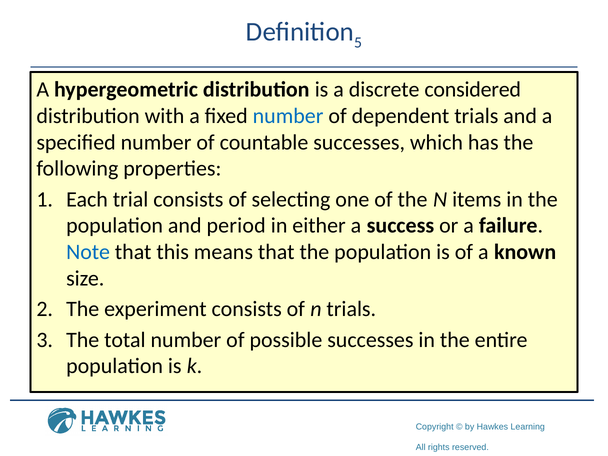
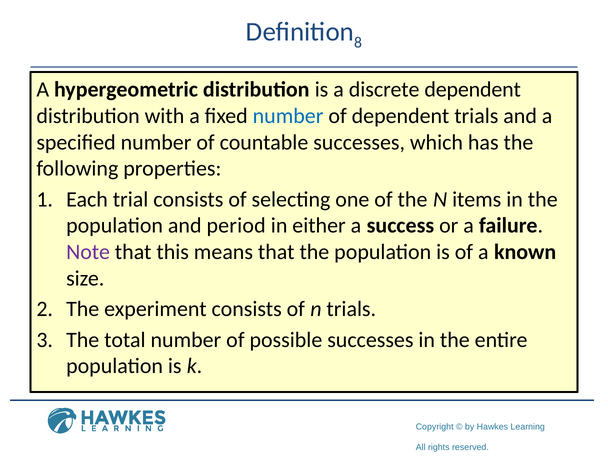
5: 5 -> 8
discrete considered: considered -> dependent
Note colour: blue -> purple
